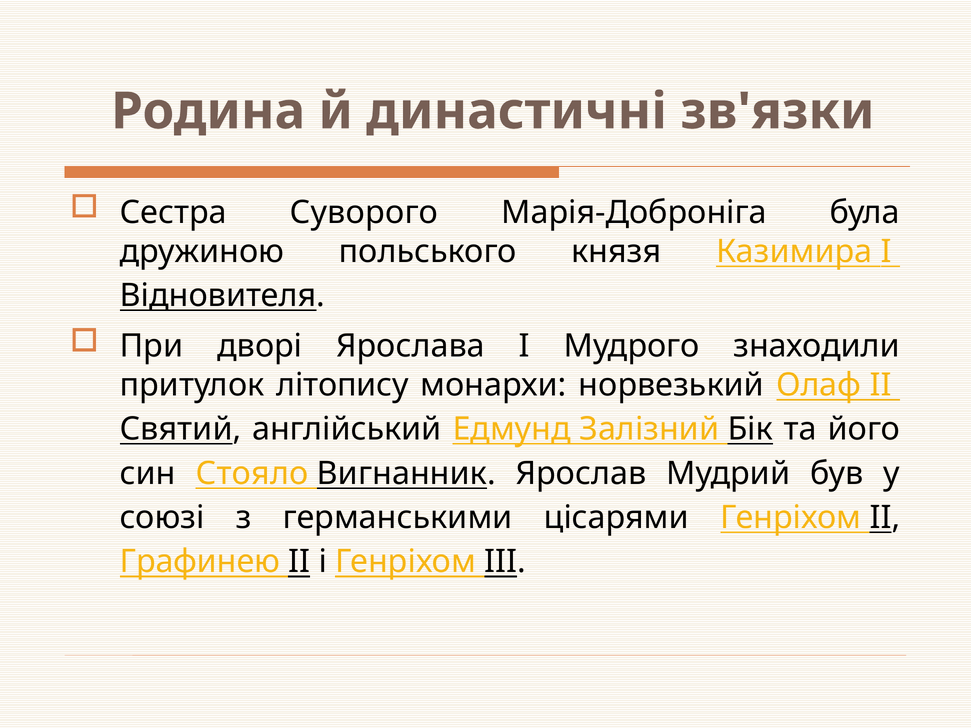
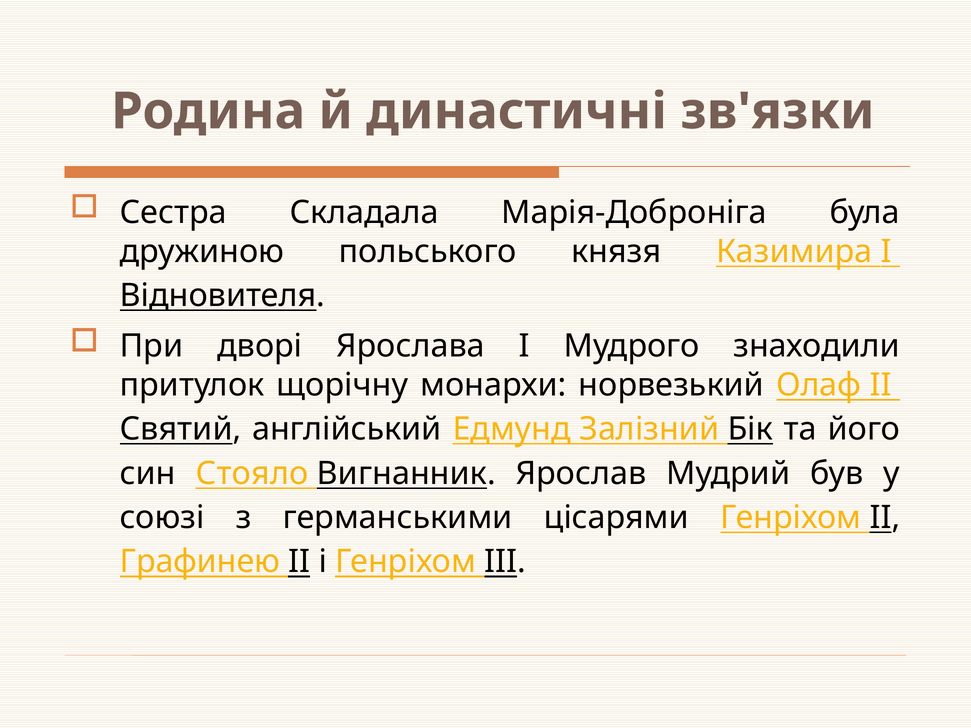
Суворого: Суворого -> Складала
літопису: літопису -> щорічну
